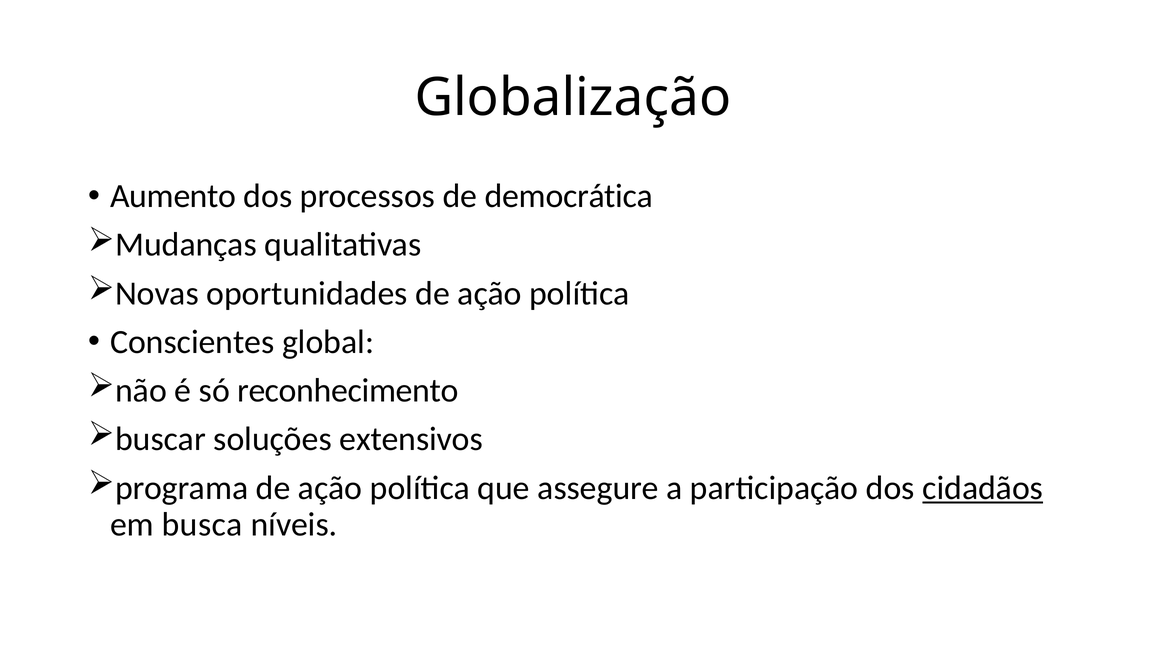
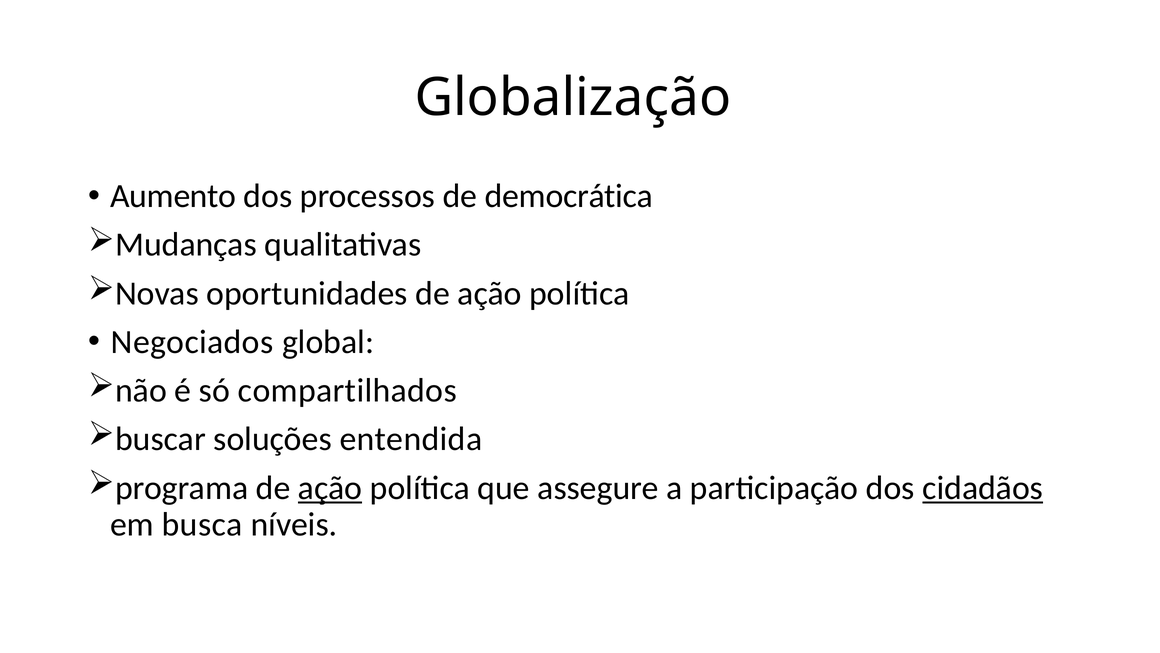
Conscientes: Conscientes -> Negociados
reconhecimento: reconhecimento -> compartilhados
extensivos: extensivos -> entendida
ação at (330, 487) underline: none -> present
